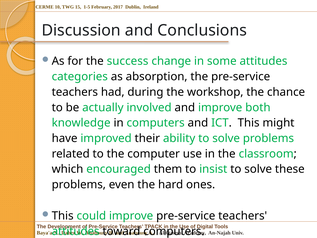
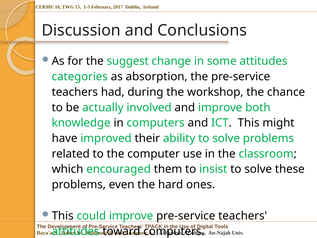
success: success -> suggest
